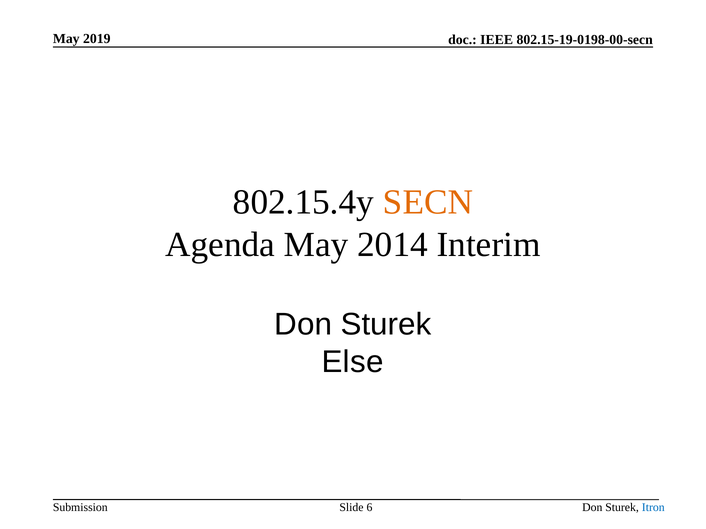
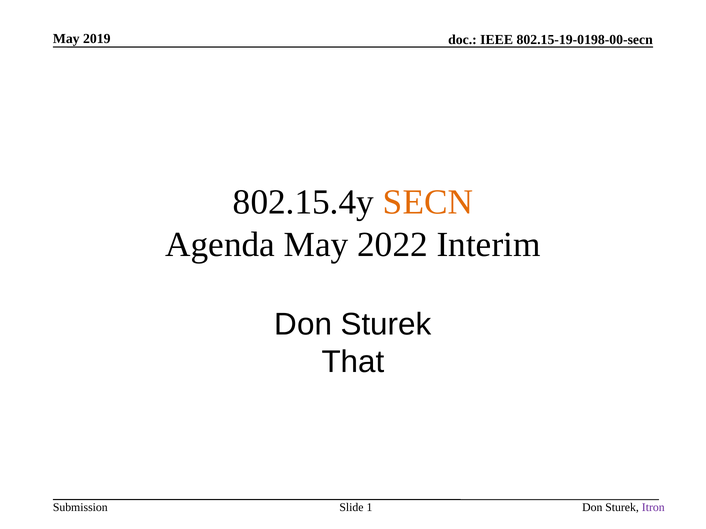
2014: 2014 -> 2022
Else: Else -> That
6: 6 -> 1
Itron colour: blue -> purple
